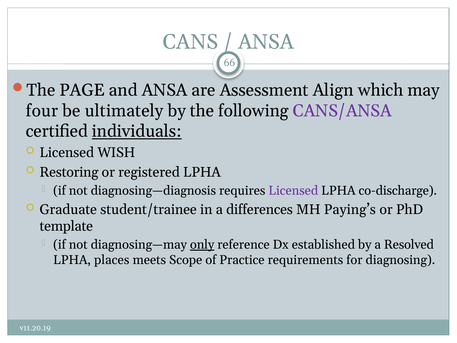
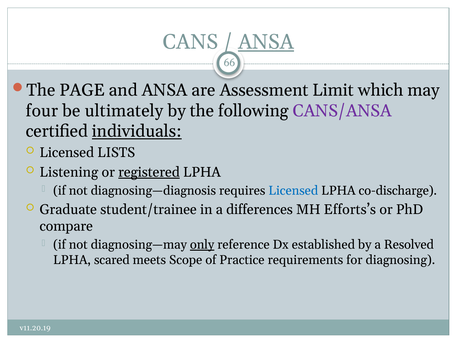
ANSA at (266, 42) underline: none -> present
Align: Align -> Limit
WISH: WISH -> LISTS
Restoring: Restoring -> Listening
registered underline: none -> present
Licensed at (293, 190) colour: purple -> blue
Paying’s: Paying’s -> Efforts’s
template: template -> compare
places: places -> scared
